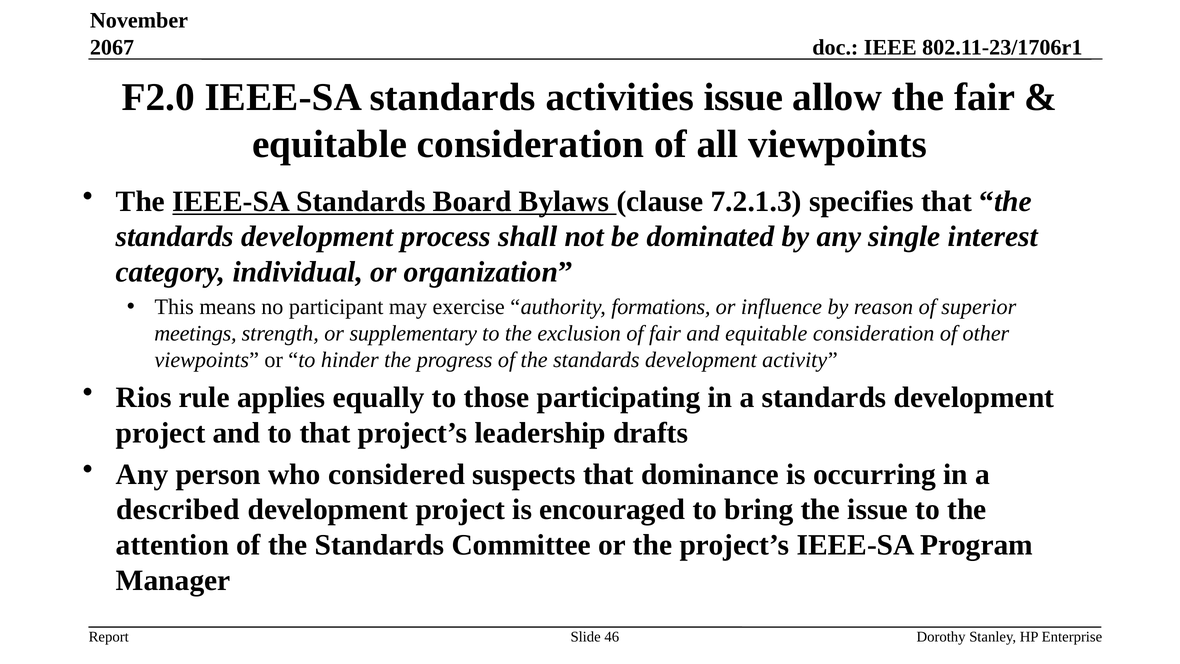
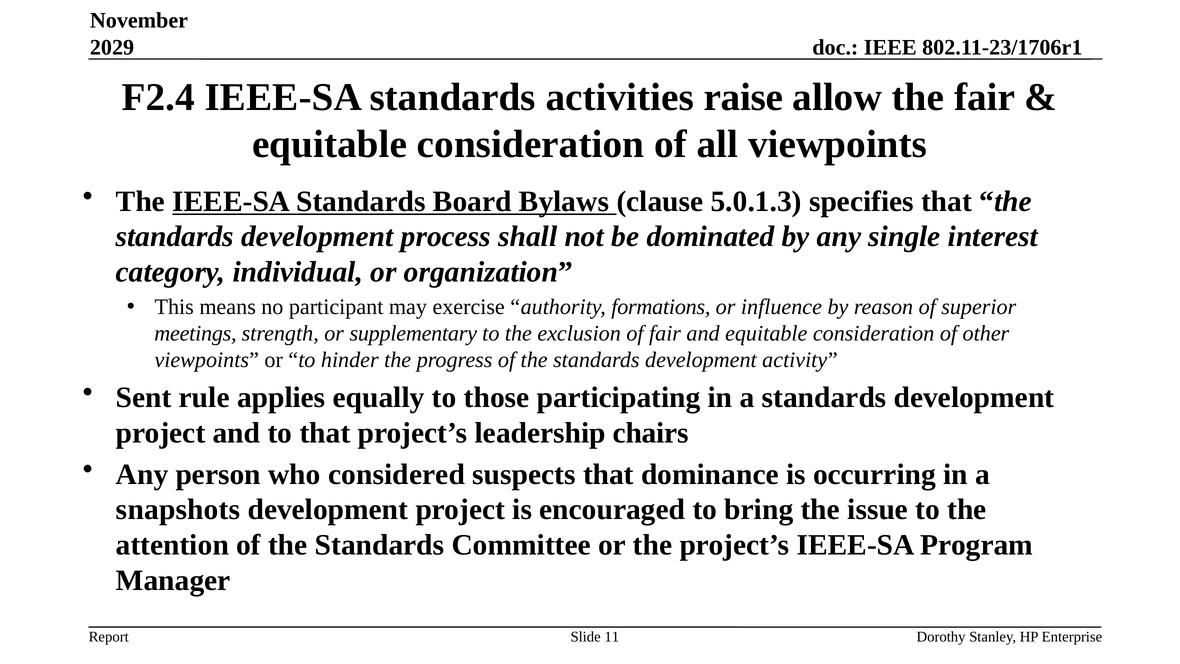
2067: 2067 -> 2029
F2.0: F2.0 -> F2.4
activities issue: issue -> raise
7.2.1.3: 7.2.1.3 -> 5.0.1.3
Rios: Rios -> Sent
drafts: drafts -> chairs
described: described -> snapshots
46: 46 -> 11
